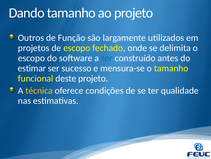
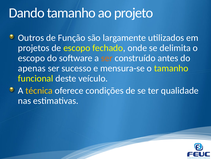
ser at (107, 58) colour: blue -> orange
estimar: estimar -> apenas
deste projeto: projeto -> veículo
